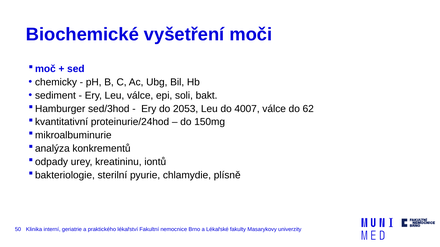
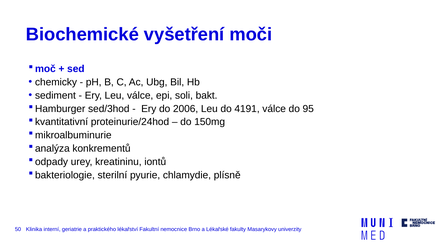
2053: 2053 -> 2006
4007: 4007 -> 4191
62: 62 -> 95
